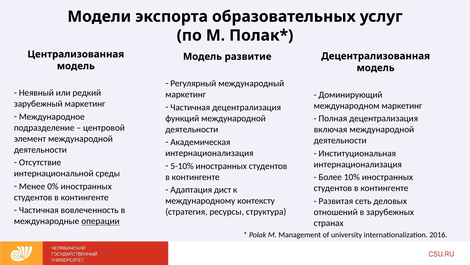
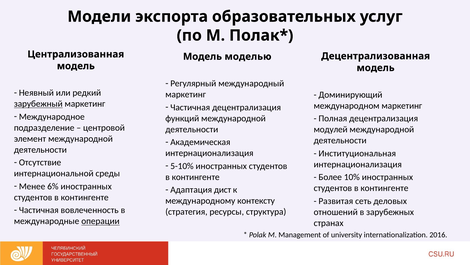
развитие: развитие -> моделью
зарубежный underline: none -> present
включая: включая -> модулей
0%: 0% -> 6%
